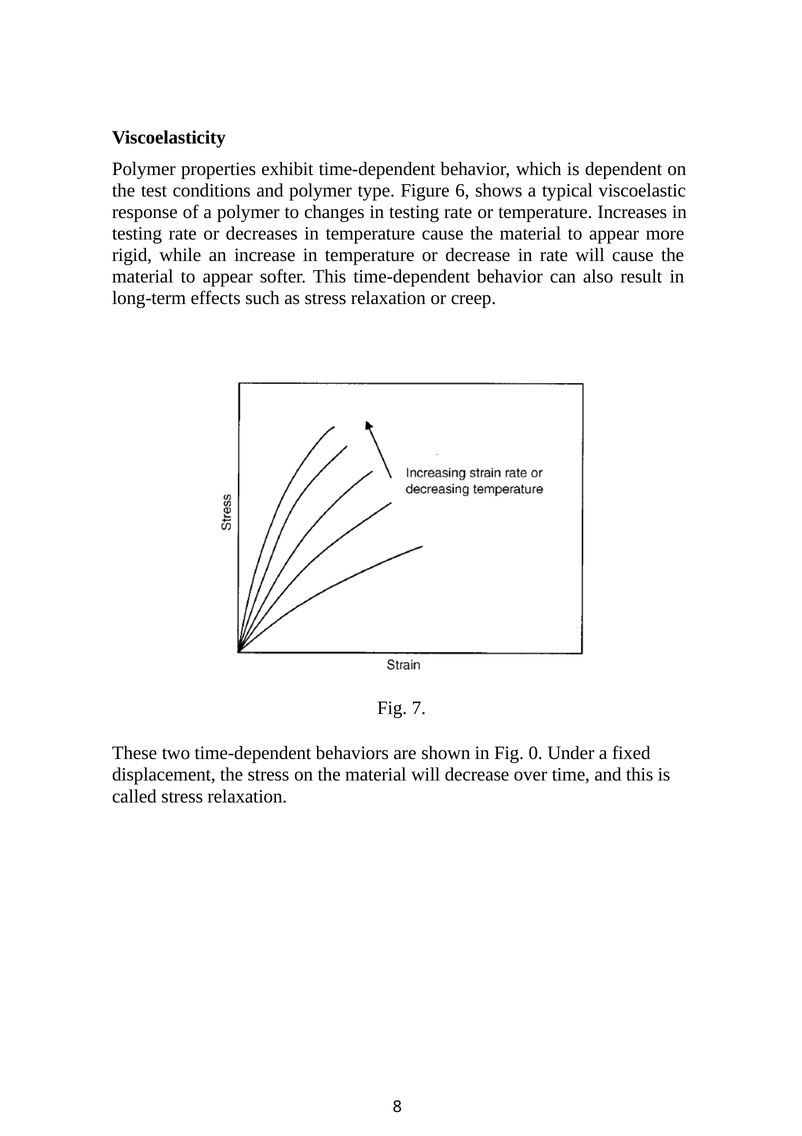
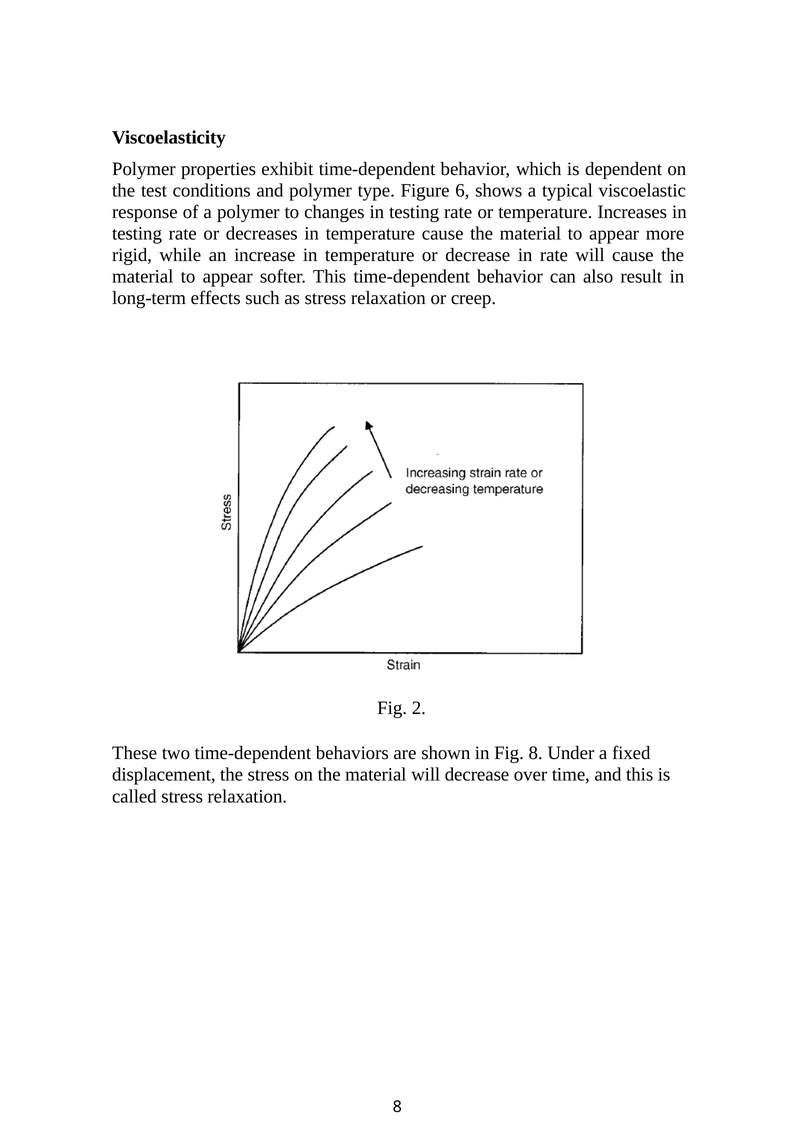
7: 7 -> 2
Fig 0: 0 -> 8
